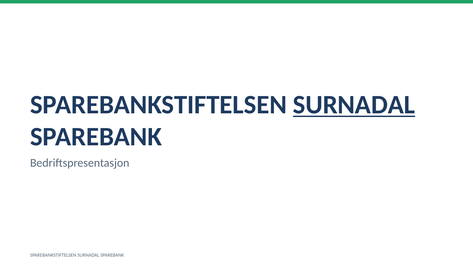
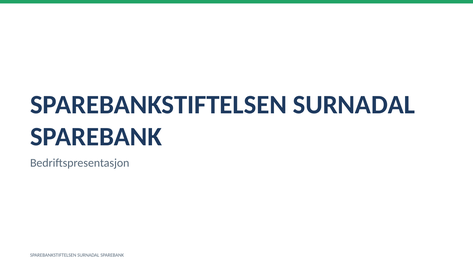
SURNADAL at (354, 105) underline: present -> none
